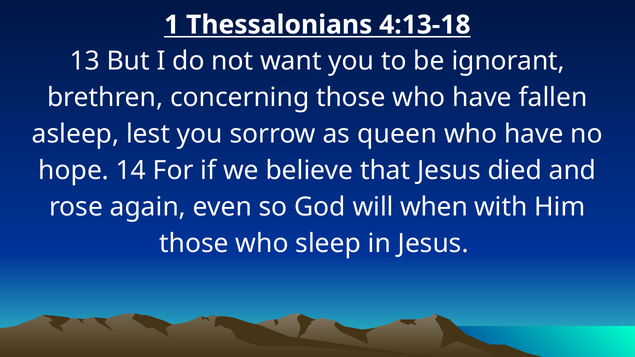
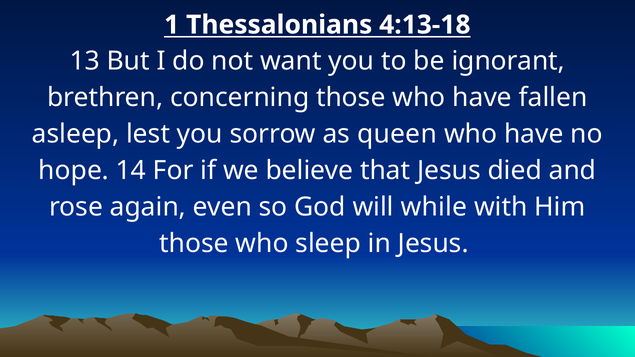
when: when -> while
